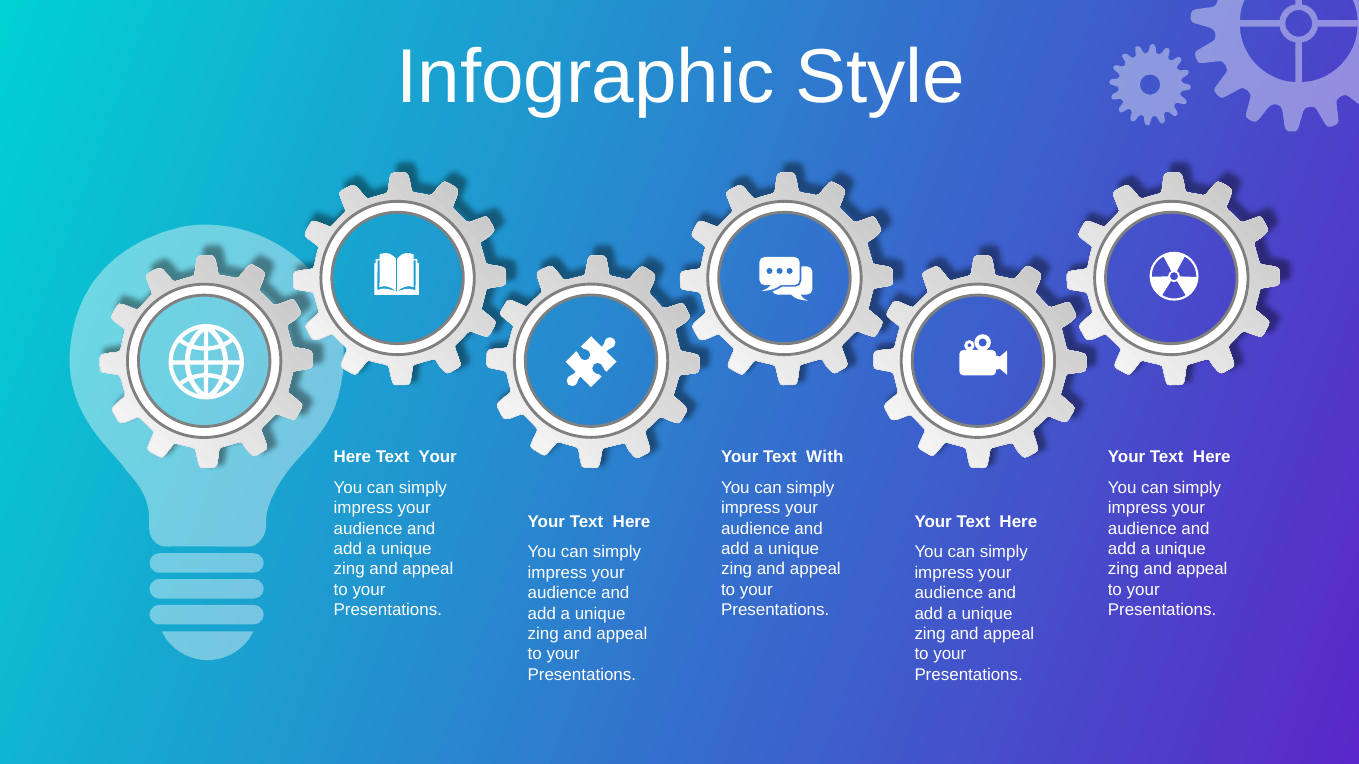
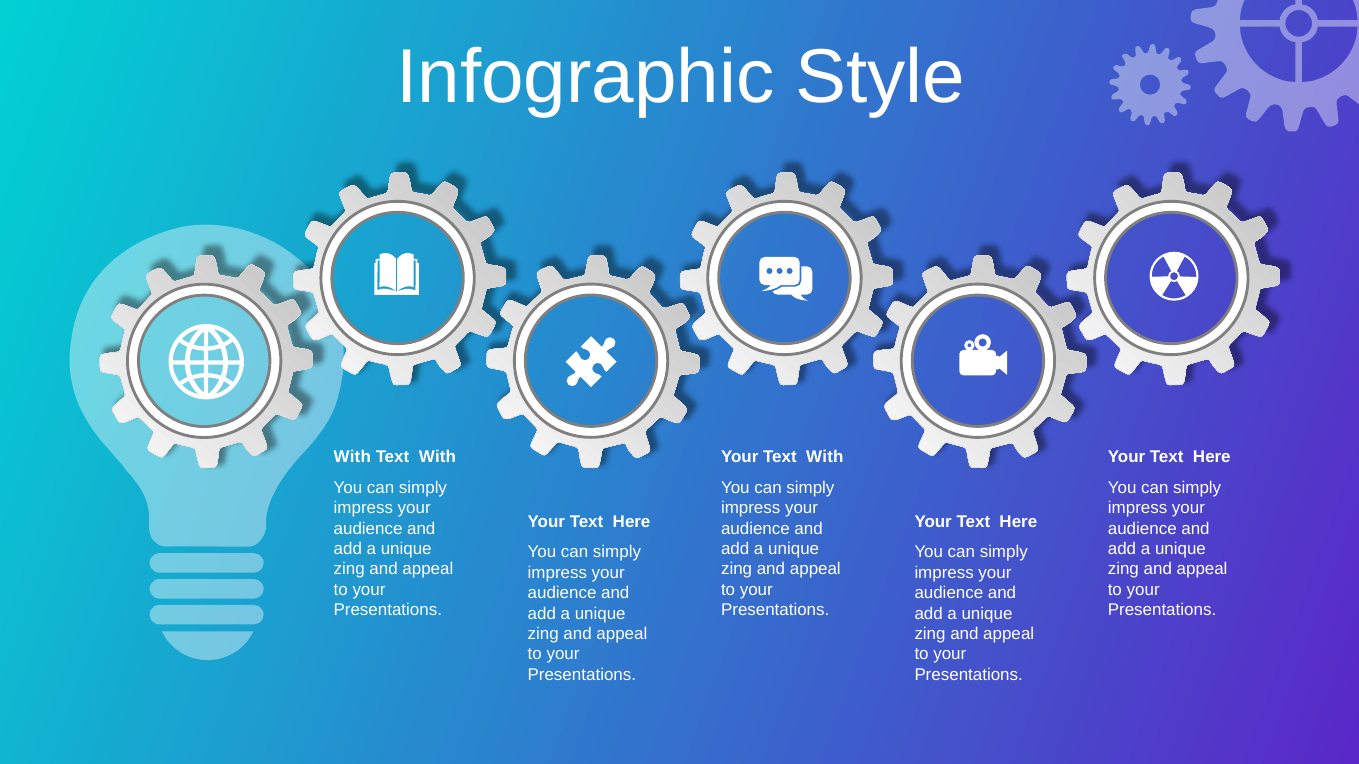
Here at (352, 457): Here -> With
Your at (438, 457): Your -> With
